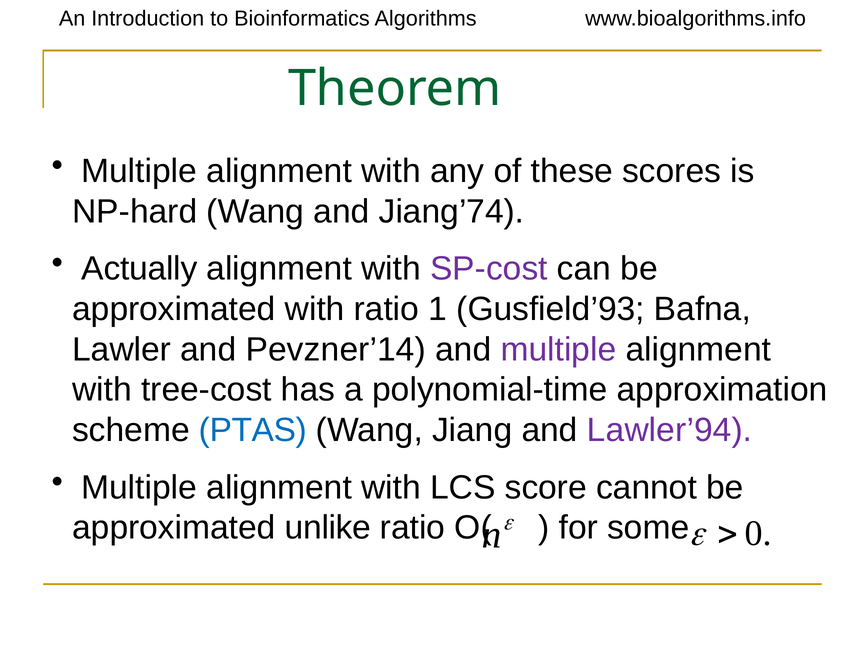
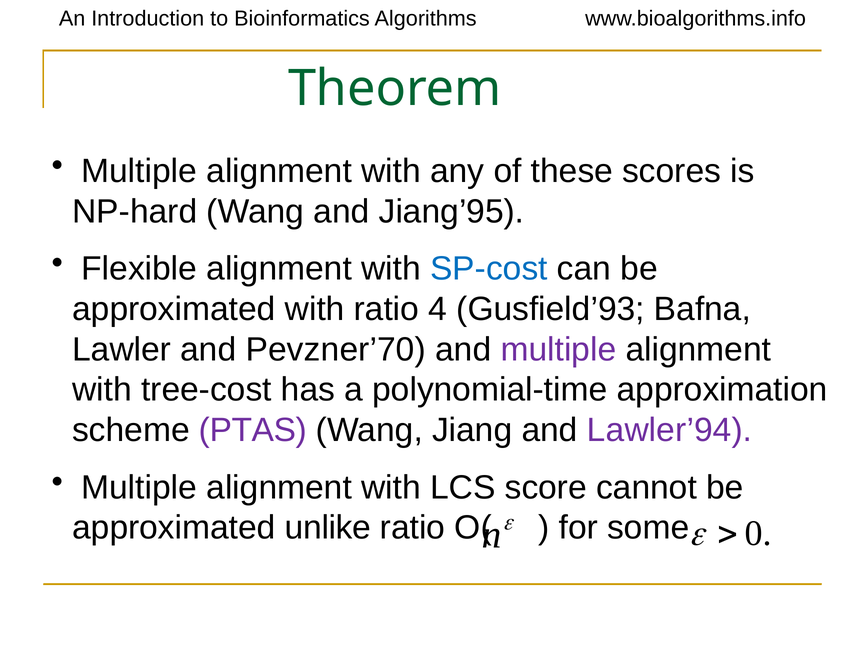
Jiang’74: Jiang’74 -> Jiang’95
Actually: Actually -> Flexible
SP-cost colour: purple -> blue
1: 1 -> 4
Pevzner’14: Pevzner’14 -> Pevzner’70
PTAS colour: blue -> purple
